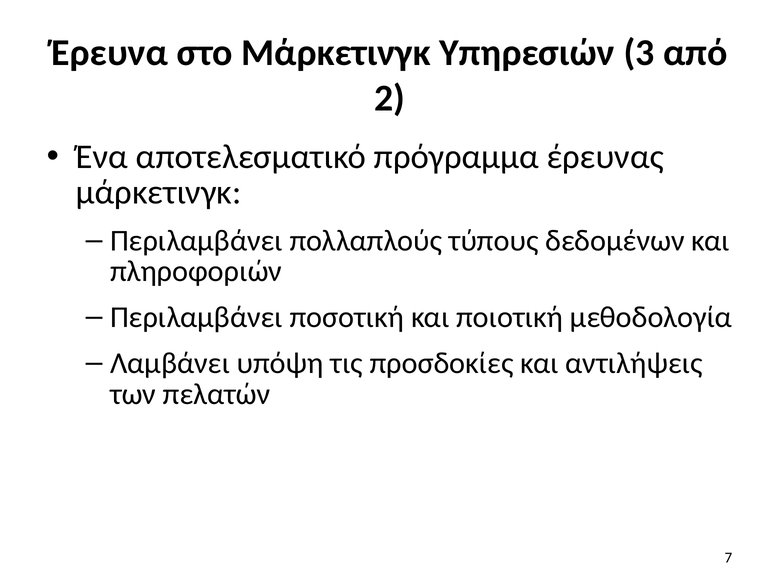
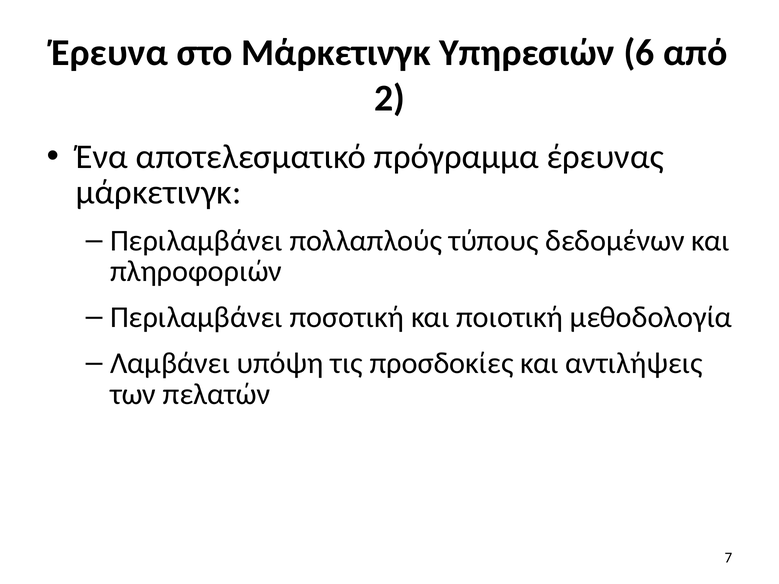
3: 3 -> 6
